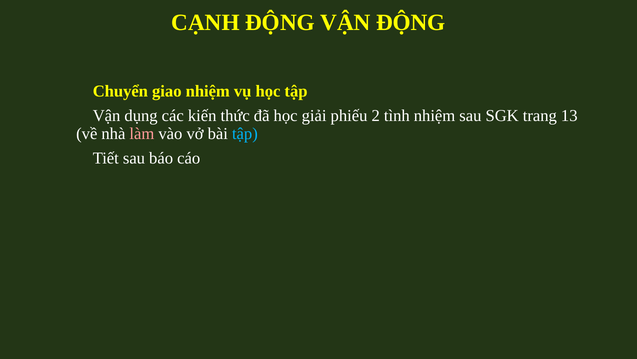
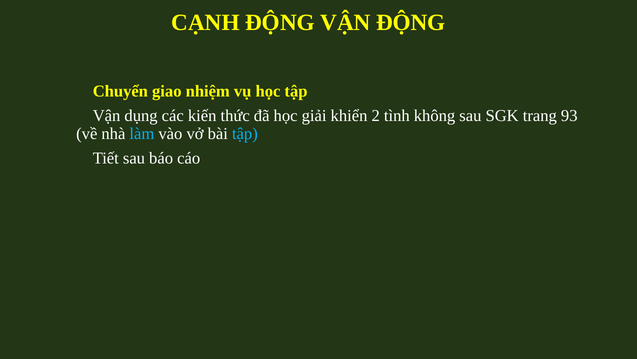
phiếu: phiếu -> khiển
tình nhiệm: nhiệm -> không
13: 13 -> 93
làm colour: pink -> light blue
